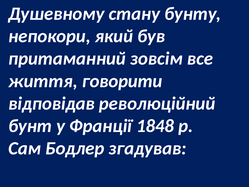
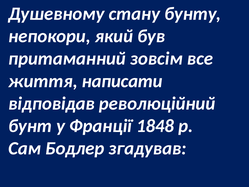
говорити: говорити -> написати
